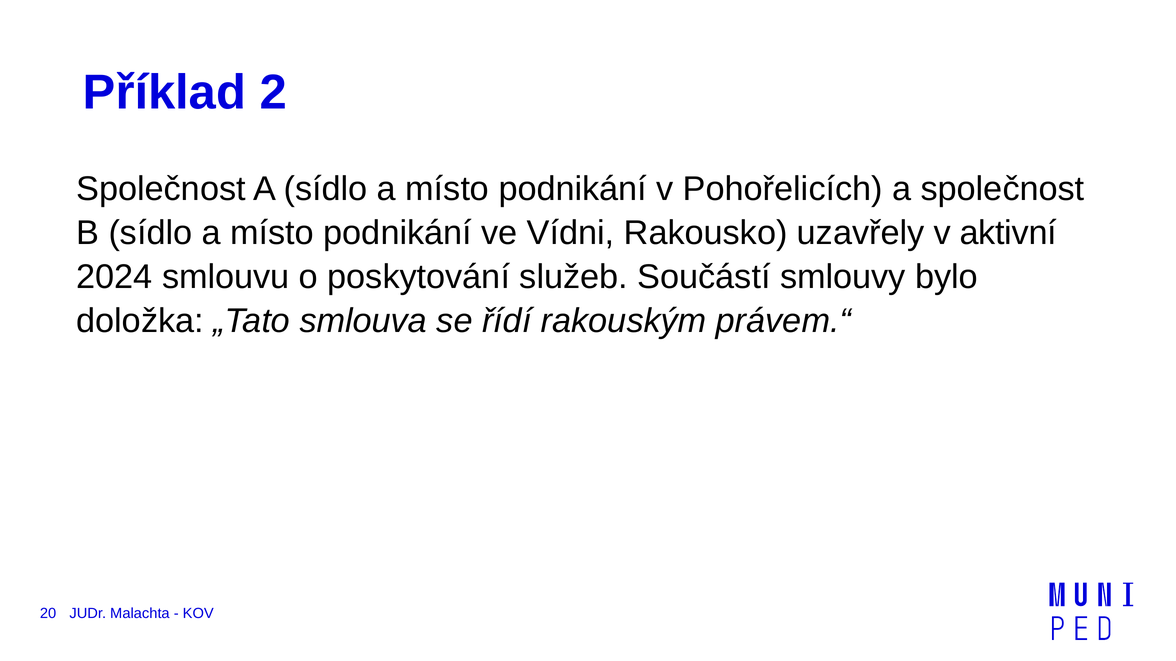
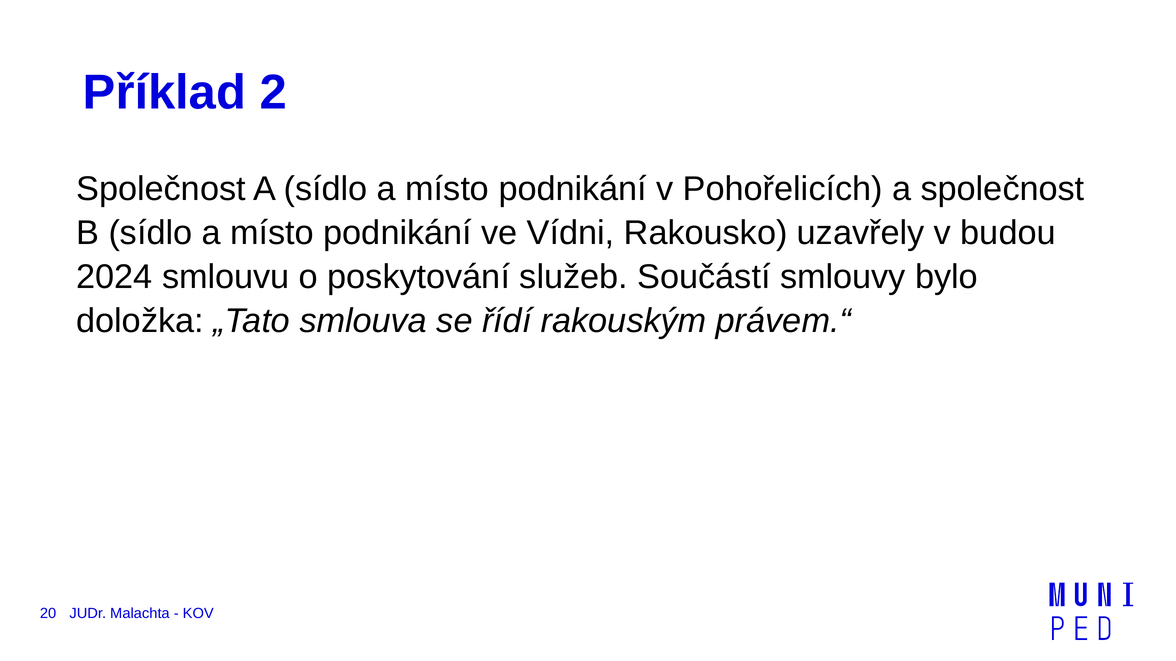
aktivní: aktivní -> budou
